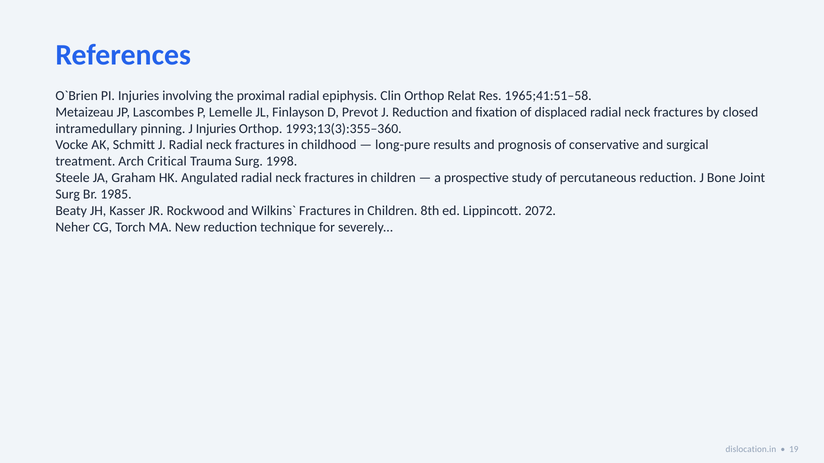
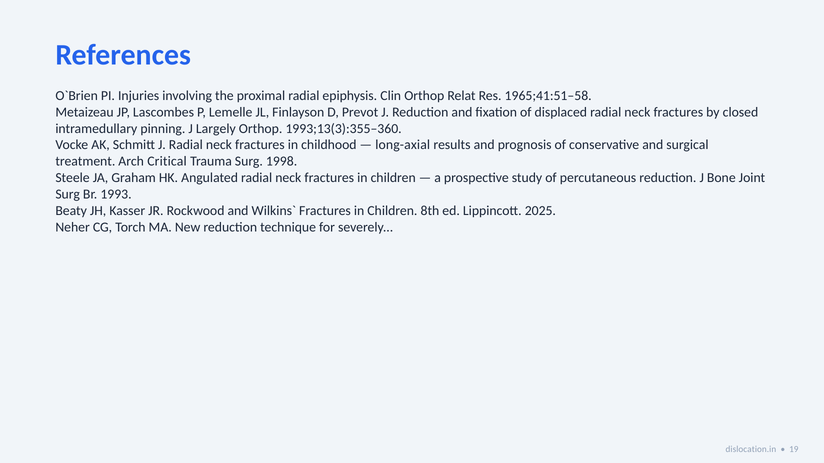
J Injuries: Injuries -> Largely
long-pure: long-pure -> long-axial
1985: 1985 -> 1993
2072: 2072 -> 2025
